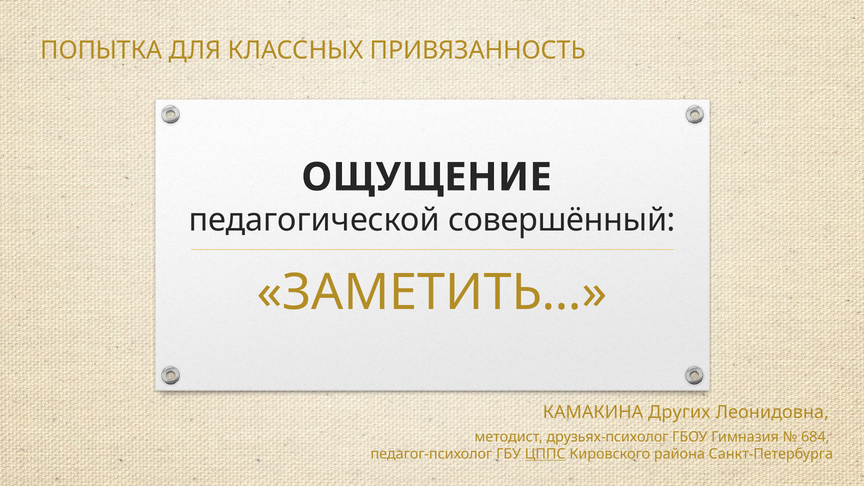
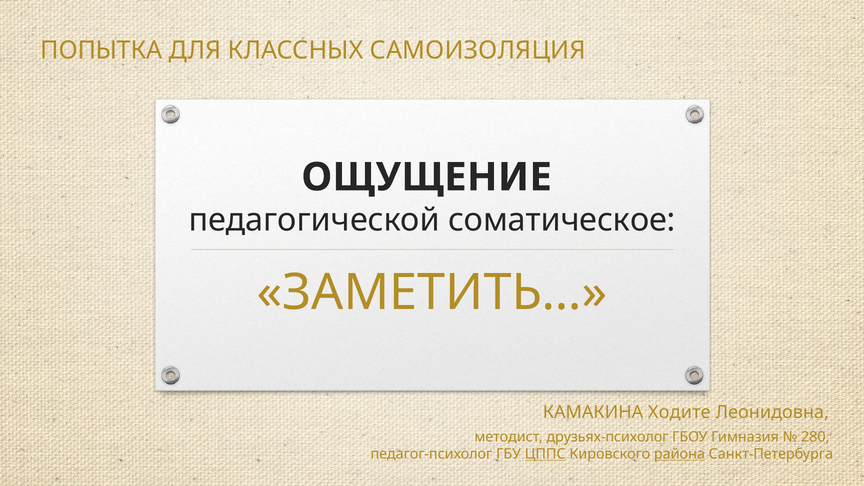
ПРИВЯЗАННОСТЬ: ПРИВЯЗАННОСТЬ -> САМОИЗОЛЯЦИЯ
совершённый: совершённый -> соматическое
Других: Других -> Ходите
684: 684 -> 280
района underline: none -> present
